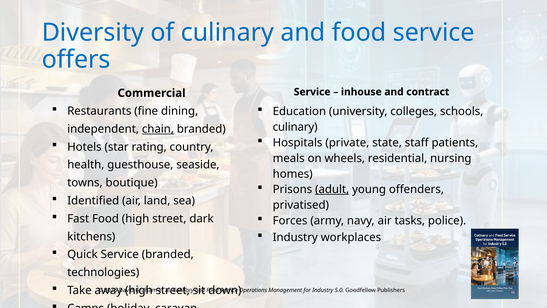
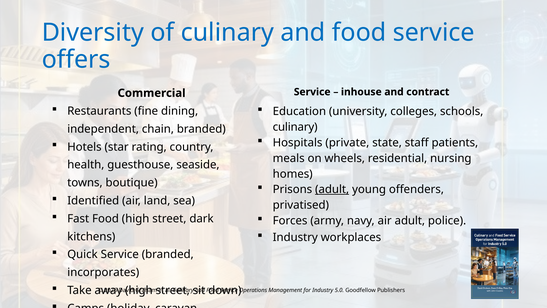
chain underline: present -> none
air tasks: tasks -> adult
technologies: technologies -> incorporates
